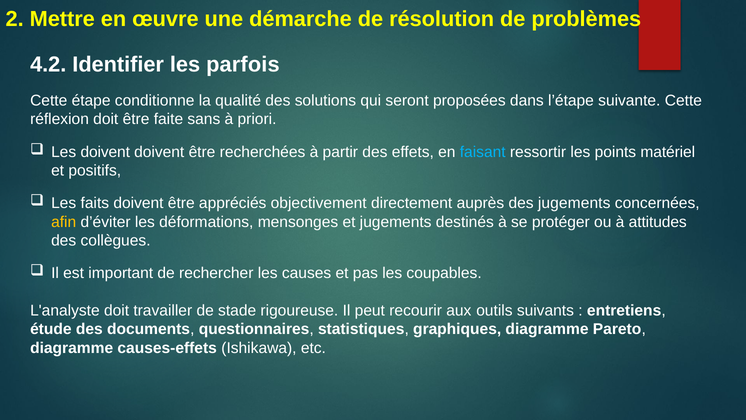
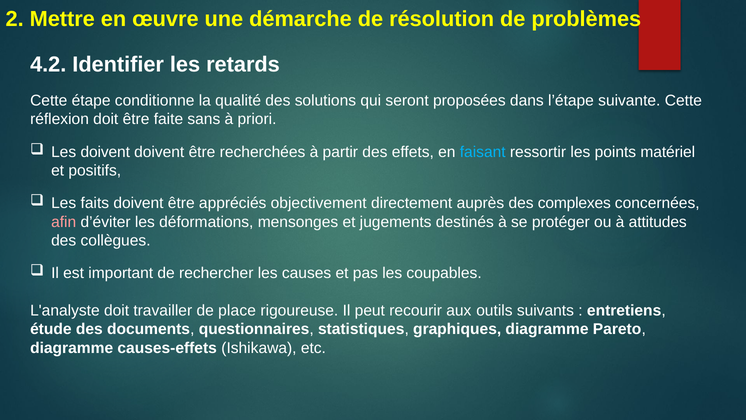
parfois: parfois -> retards
des jugements: jugements -> complexes
afin colour: yellow -> pink
stade: stade -> place
